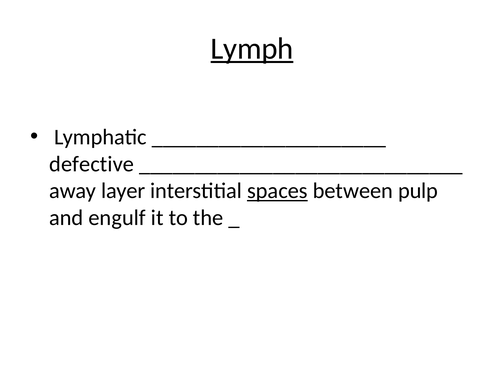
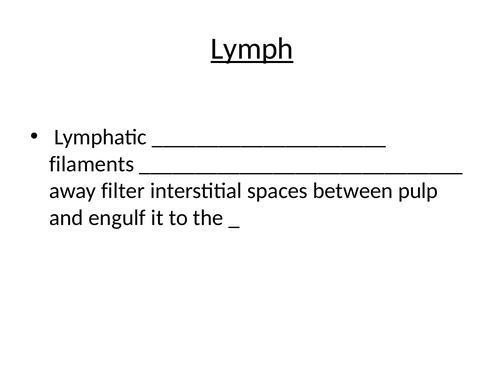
defective: defective -> filaments
layer: layer -> filter
spaces underline: present -> none
